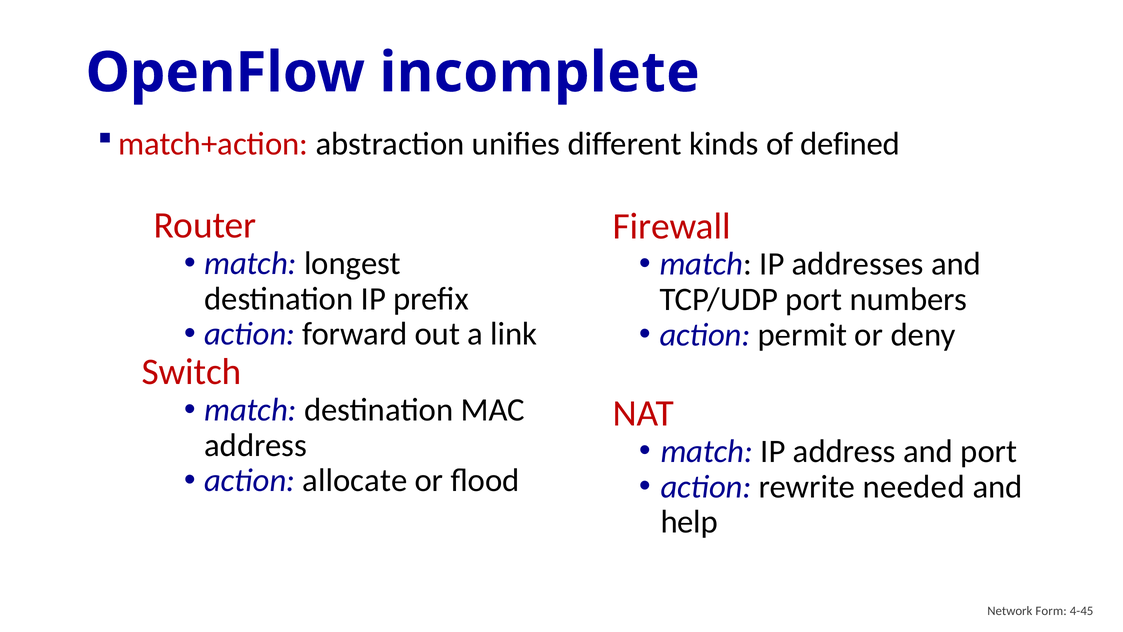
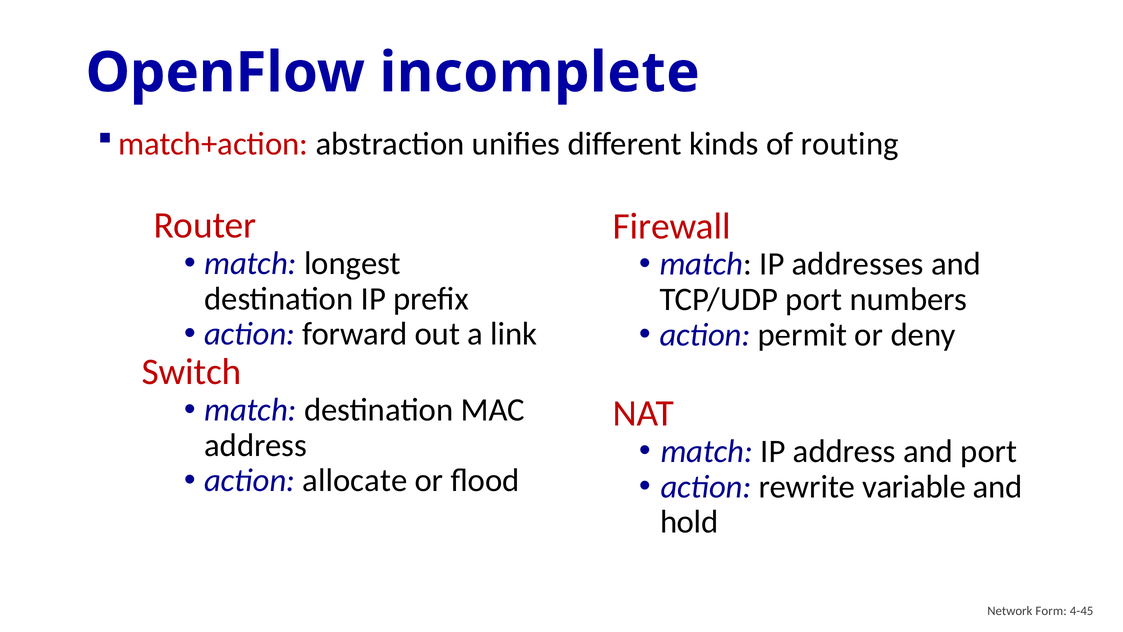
defined: defined -> routing
needed: needed -> variable
help: help -> hold
